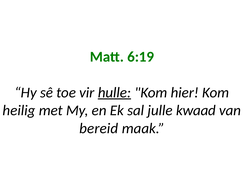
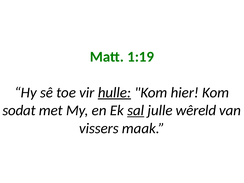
6:19: 6:19 -> 1:19
heilig: heilig -> sodat
sal underline: none -> present
kwaad: kwaad -> wêreld
bereid: bereid -> vissers
